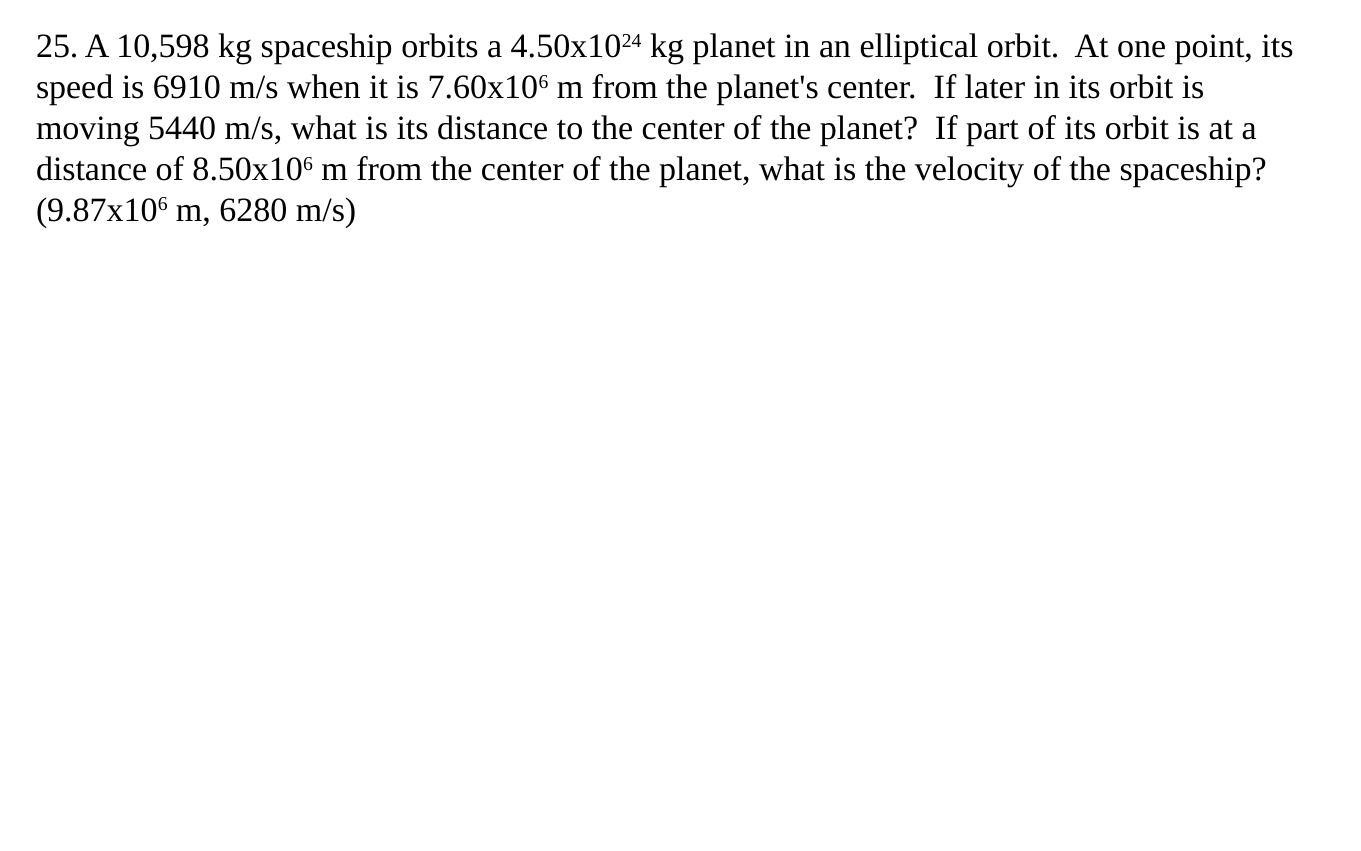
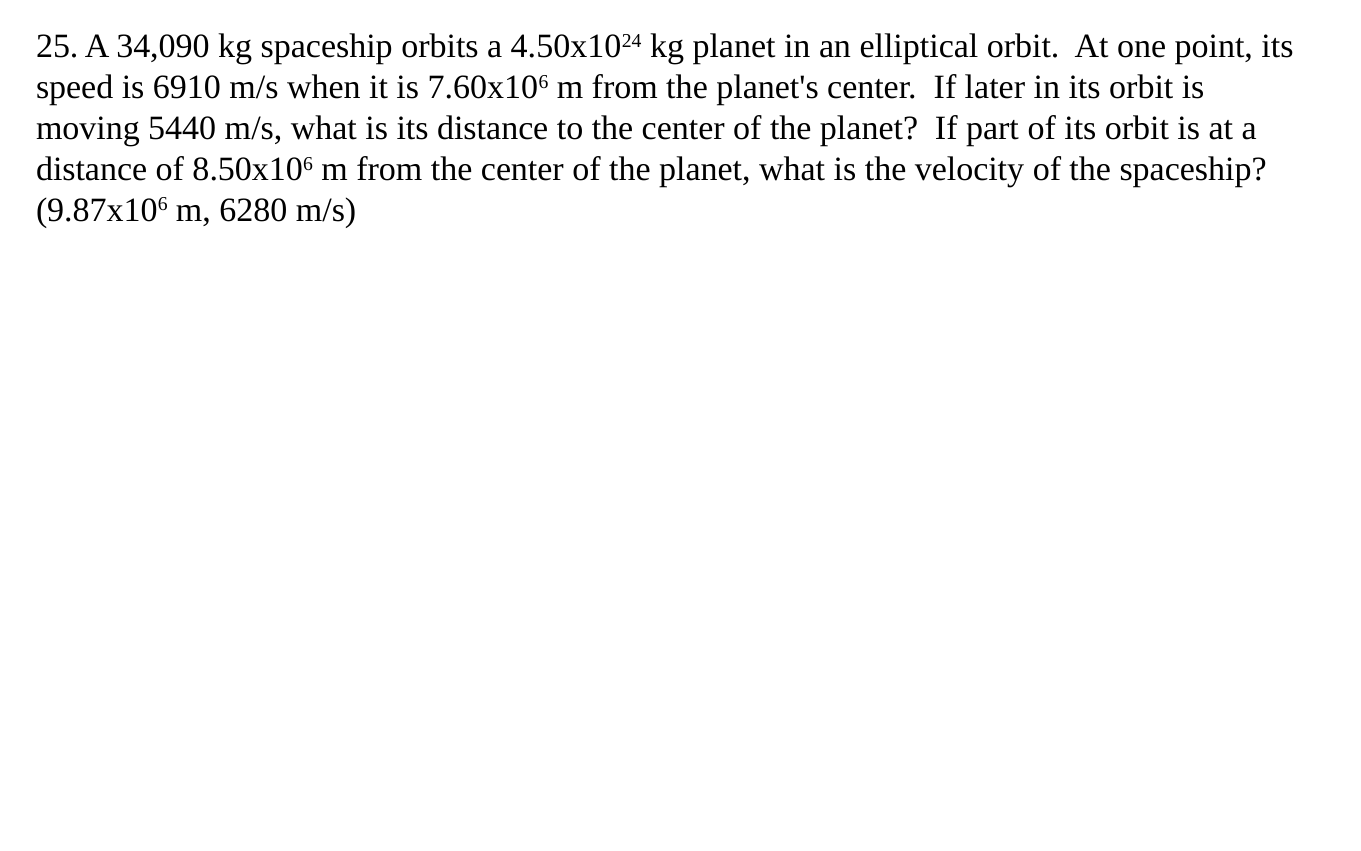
10,598: 10,598 -> 34,090
